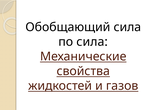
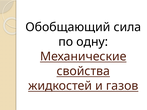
по сила: сила -> одну
